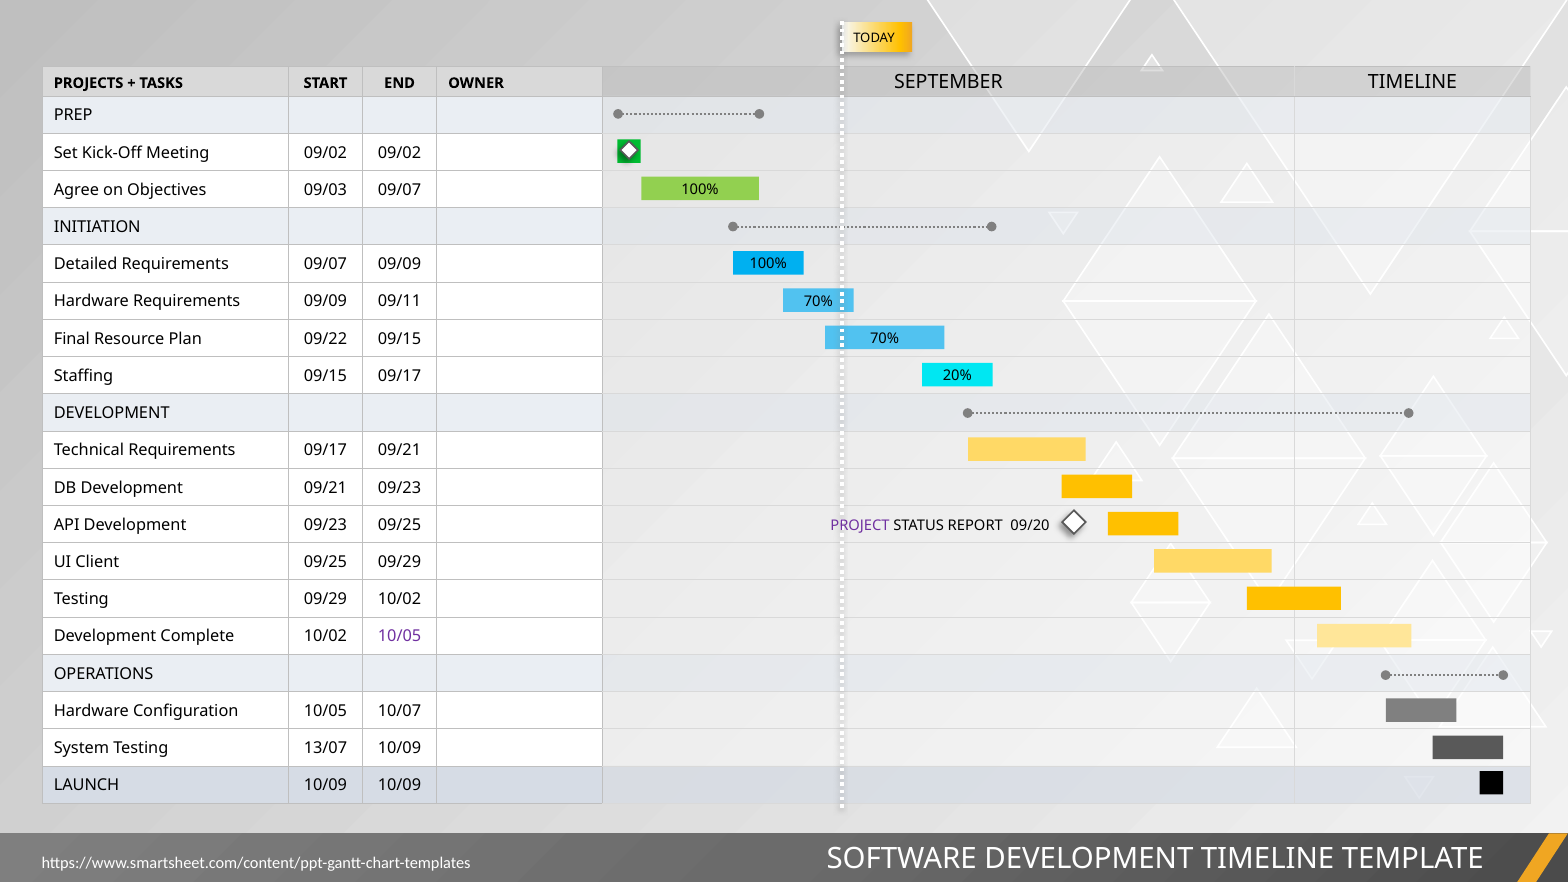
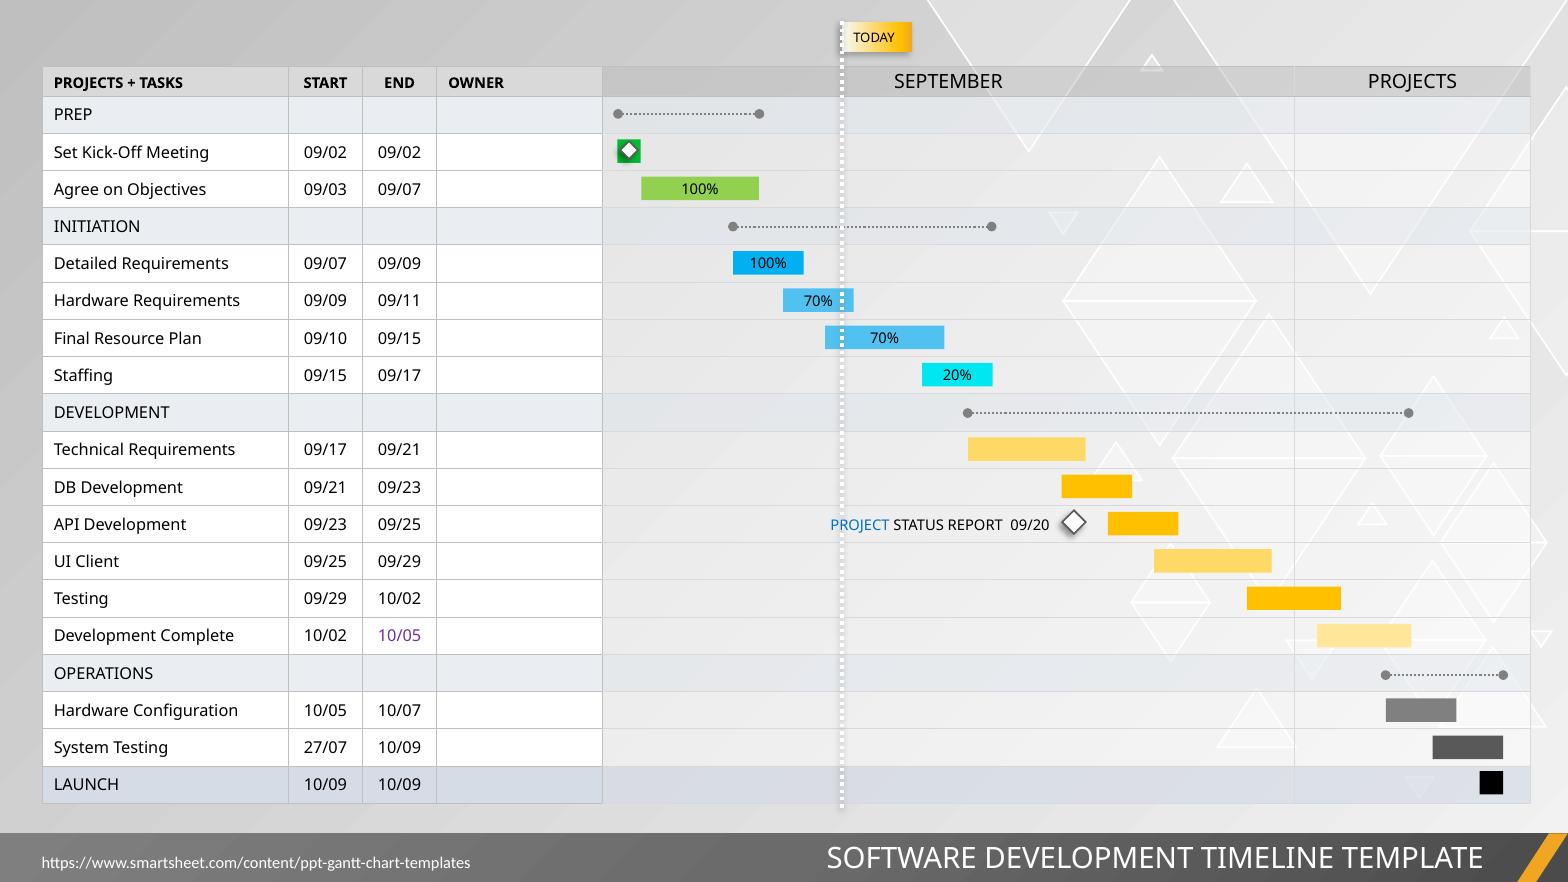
SEPTEMBER TIMELINE: TIMELINE -> PROJECTS
09/22: 09/22 -> 09/10
PROJECT colour: purple -> blue
13/07: 13/07 -> 27/07
